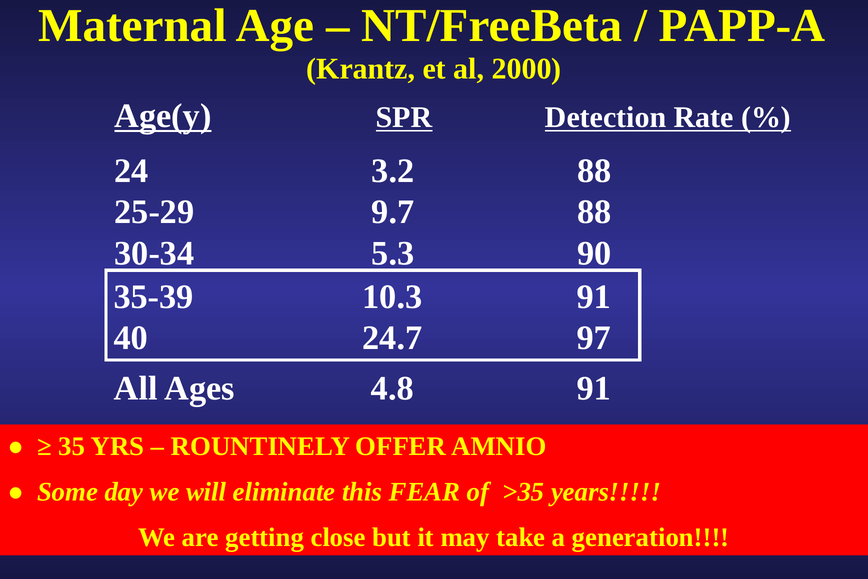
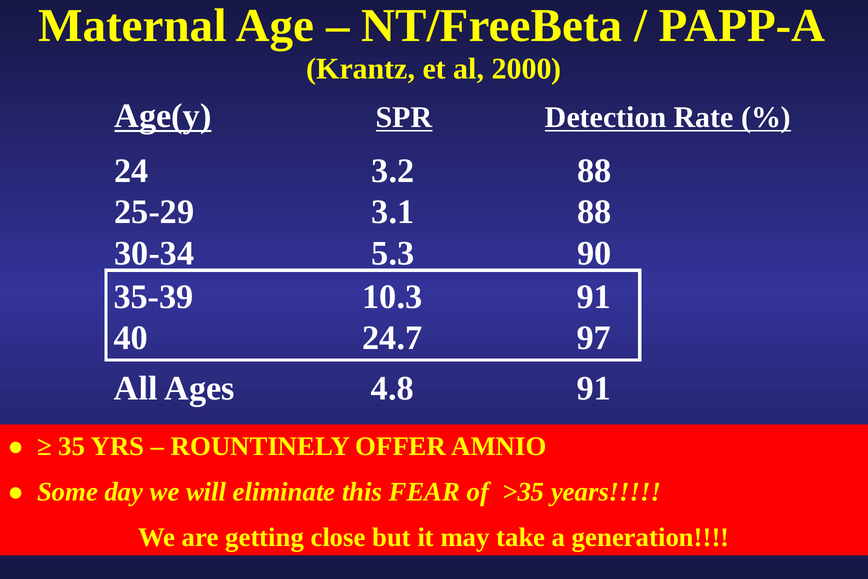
9.7: 9.7 -> 3.1
